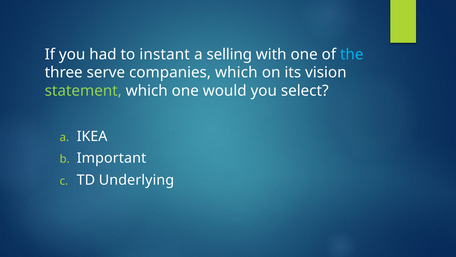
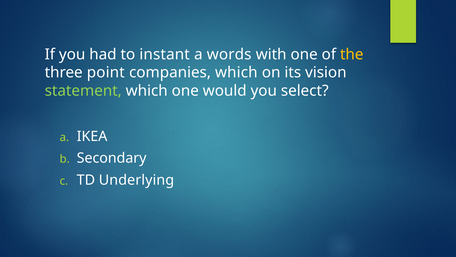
selling: selling -> words
the colour: light blue -> yellow
serve: serve -> point
Important: Important -> Secondary
